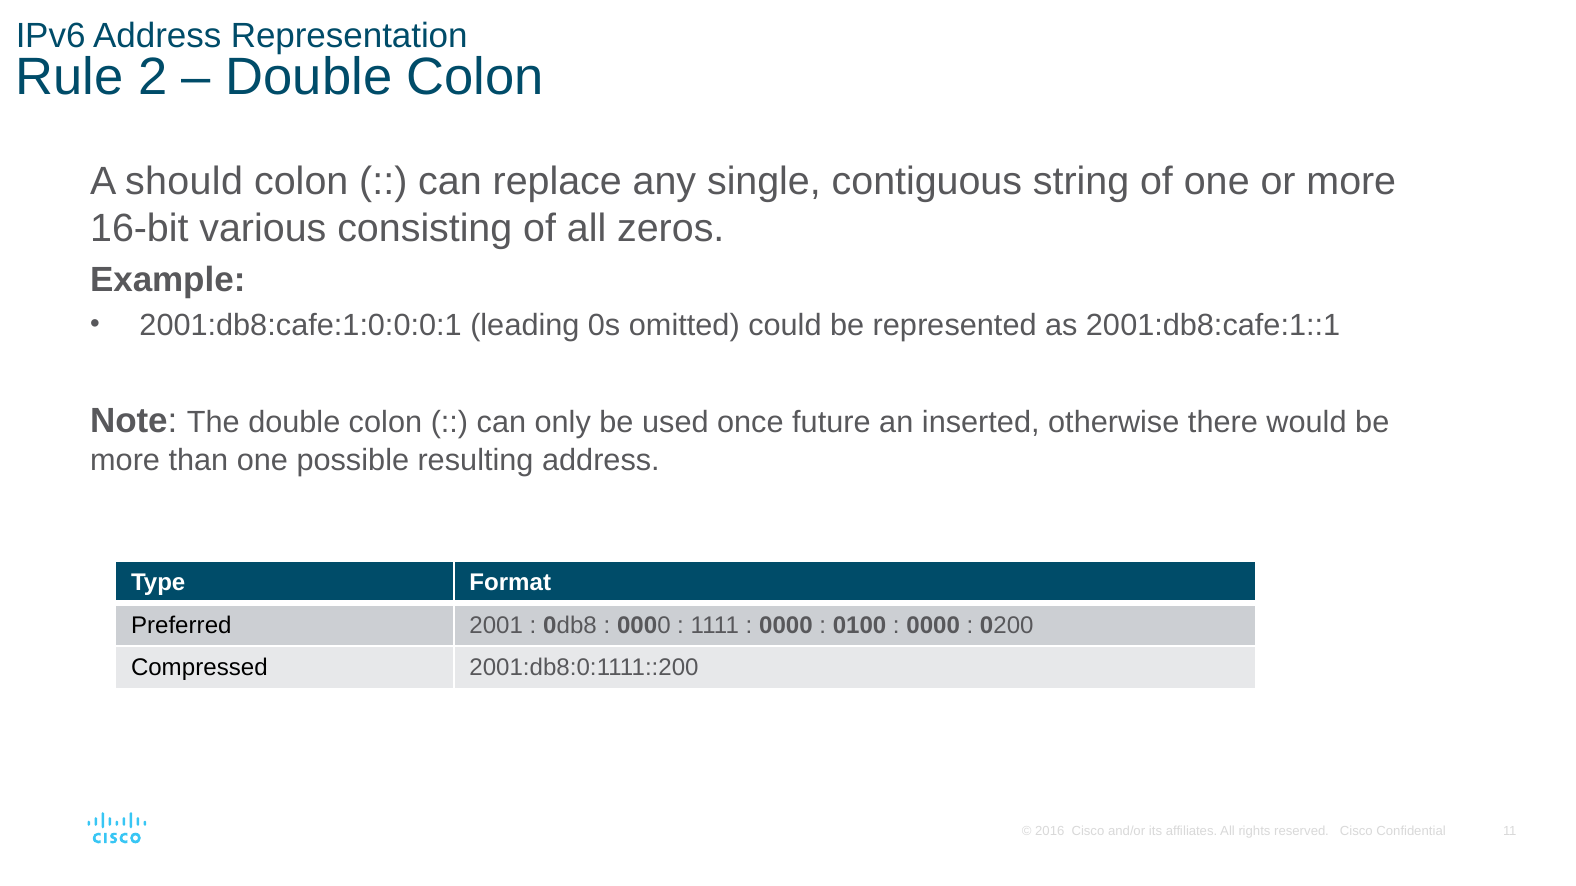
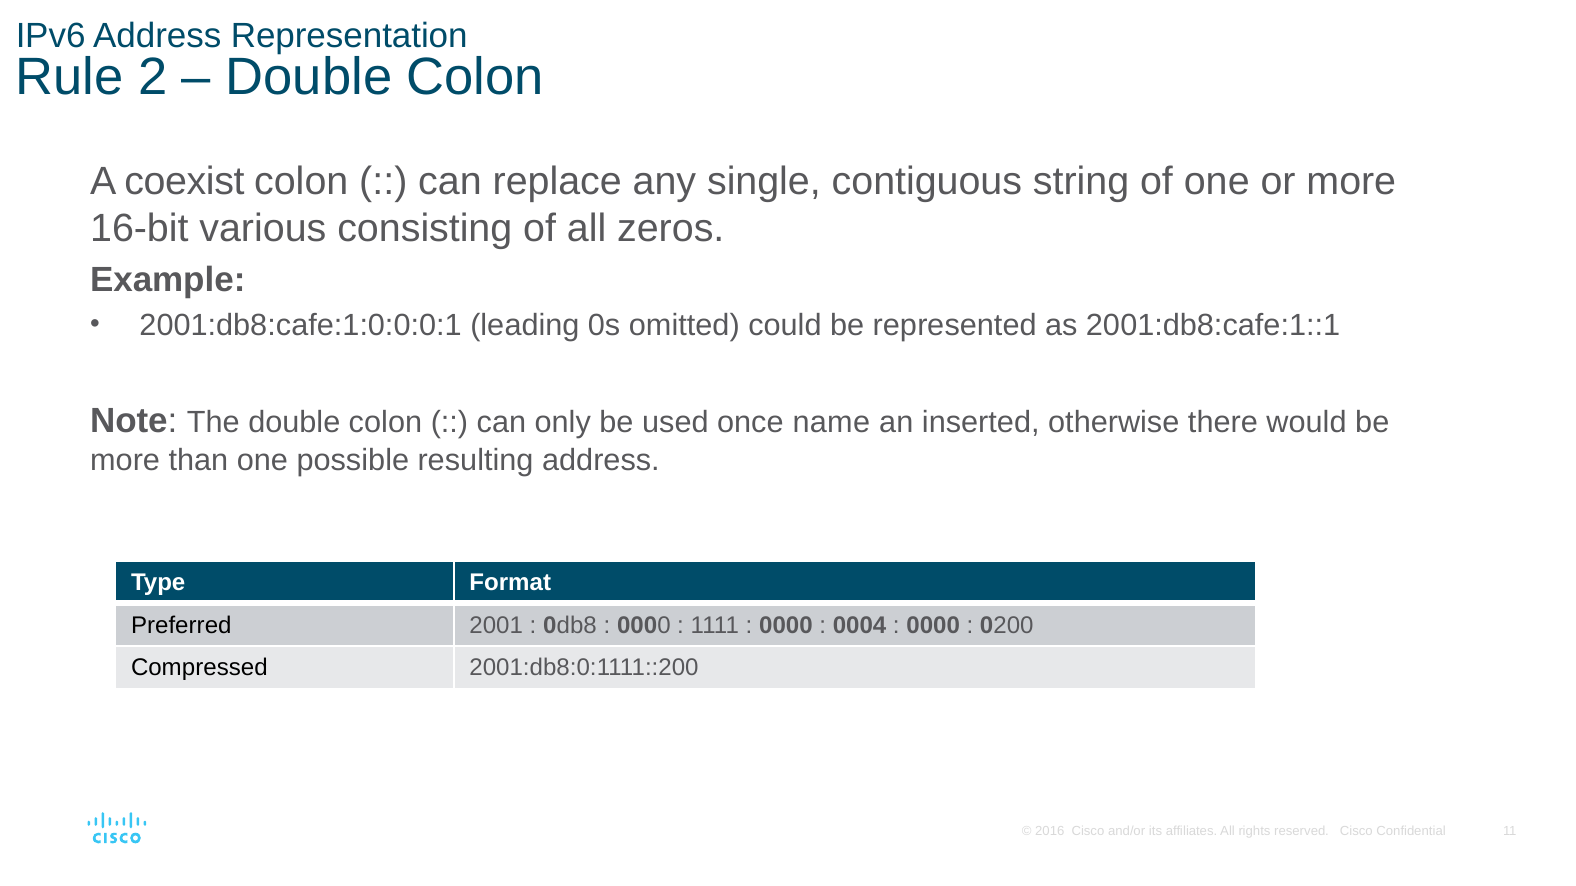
should: should -> coexist
future: future -> name
0100: 0100 -> 0004
